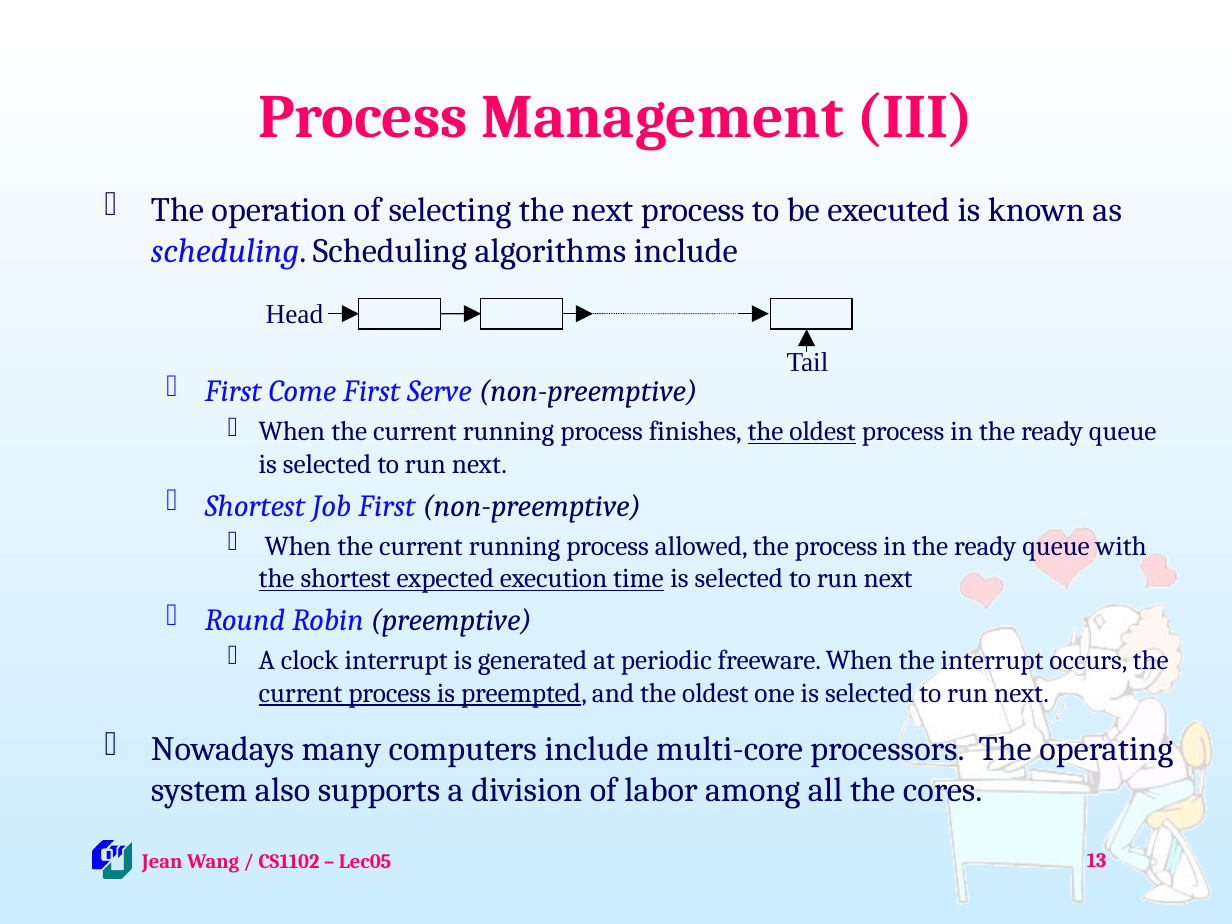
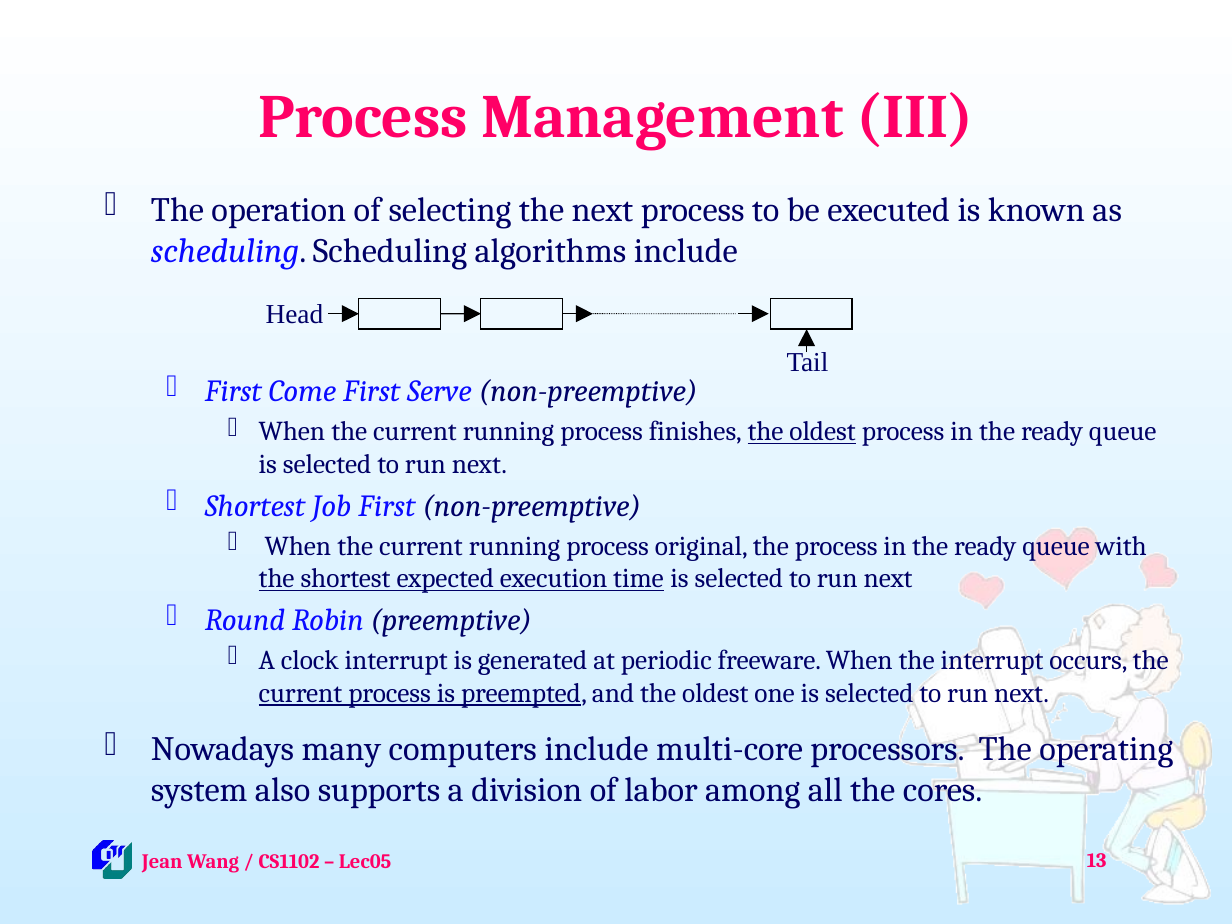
allowed: allowed -> original
